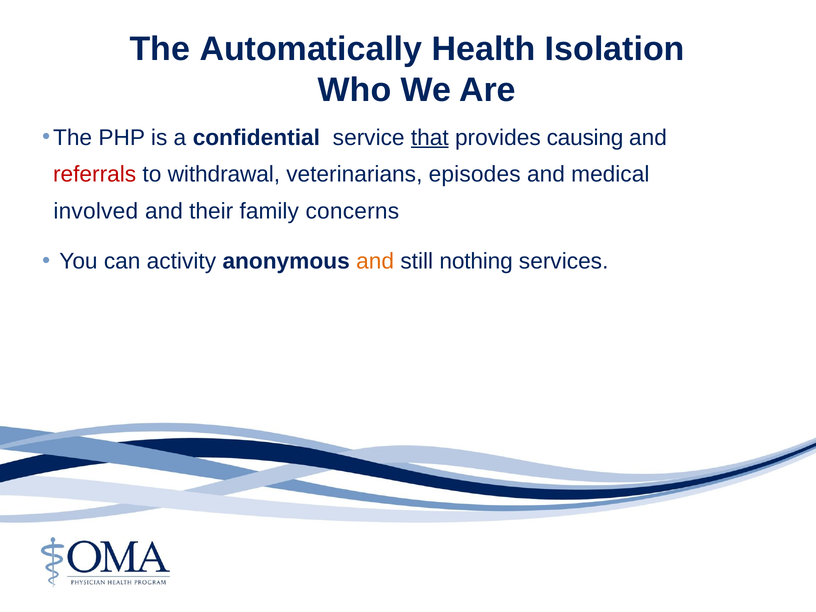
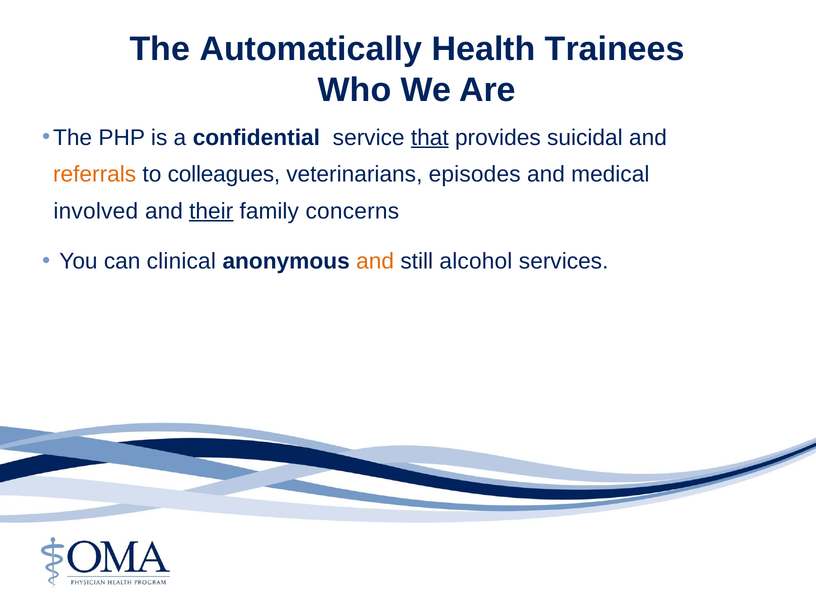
Isolation: Isolation -> Trainees
causing: causing -> suicidal
referrals colour: red -> orange
withdrawal: withdrawal -> colleagues
their underline: none -> present
activity: activity -> clinical
nothing: nothing -> alcohol
